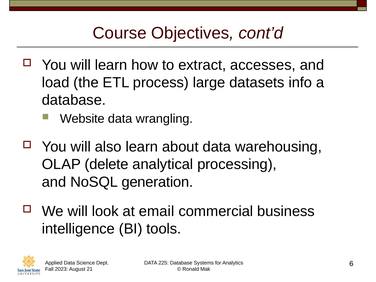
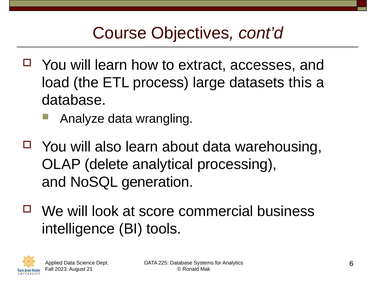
info: info -> this
Website: Website -> Analyze
email: email -> score
